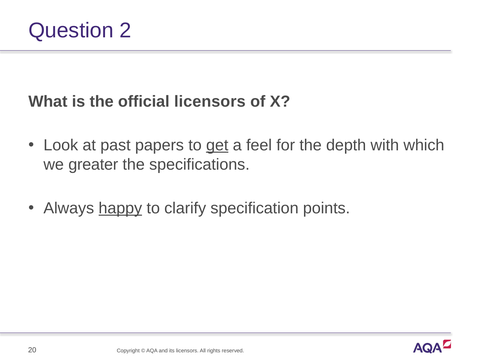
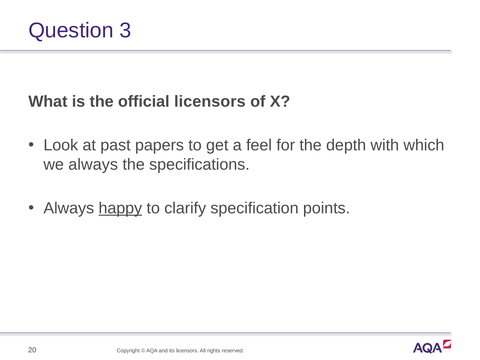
2: 2 -> 3
get underline: present -> none
we greater: greater -> always
